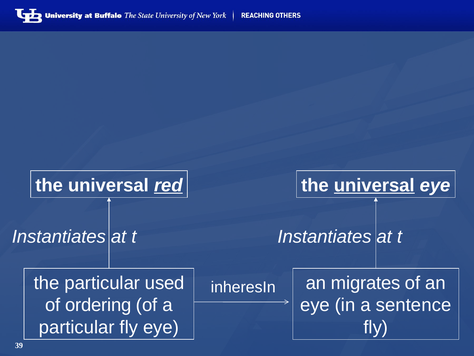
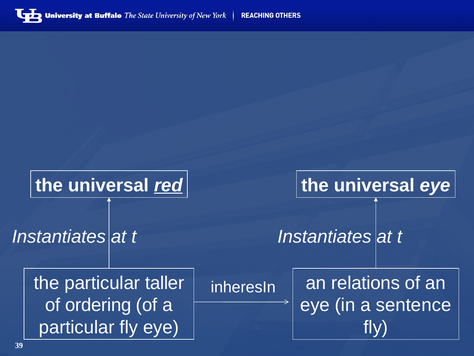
universal at (374, 185) underline: present -> none
used: used -> taller
migrates: migrates -> relations
